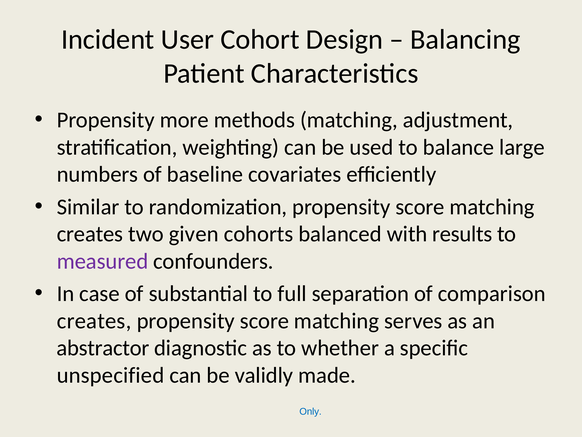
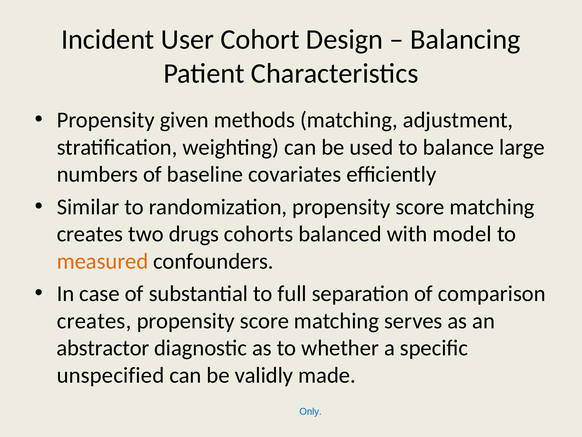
more: more -> given
given: given -> drugs
results: results -> model
measured colour: purple -> orange
